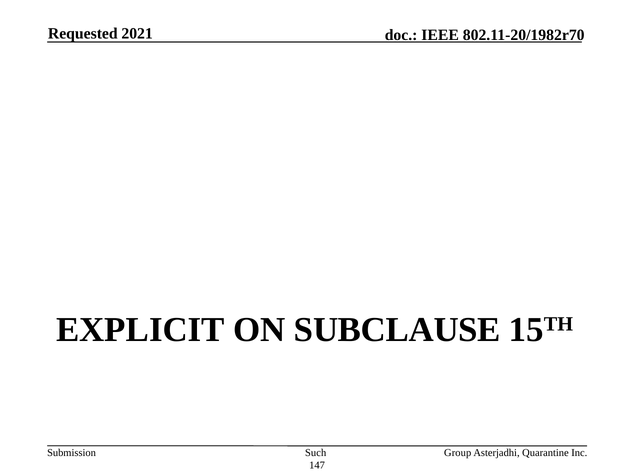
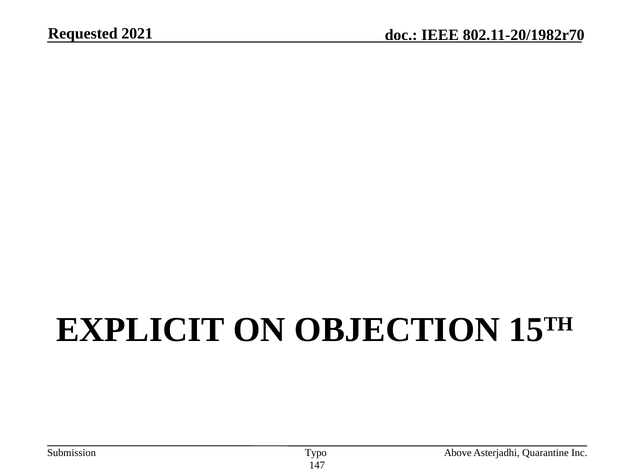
SUBCLAUSE: SUBCLAUSE -> OBJECTION
Such: Such -> Typo
Group: Group -> Above
